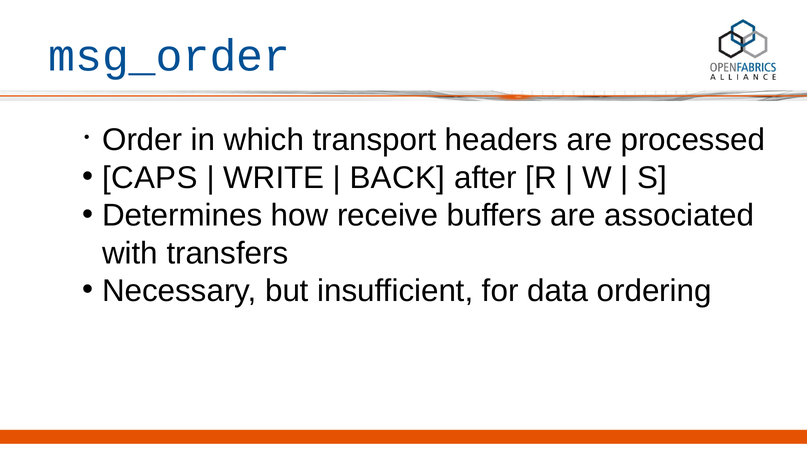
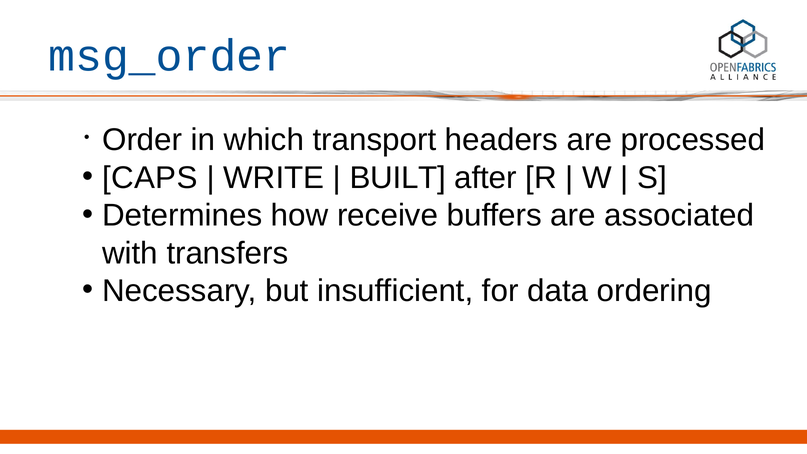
BACK: BACK -> BUILT
